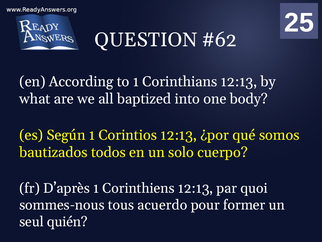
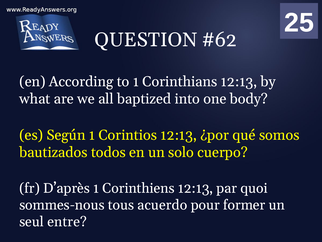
quién: quién -> entre
